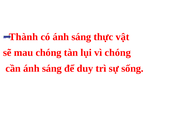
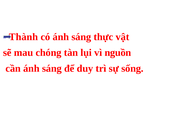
vì chóng: chóng -> nguồn
